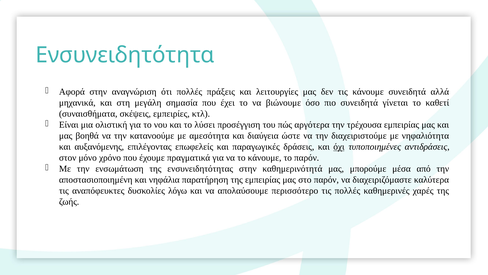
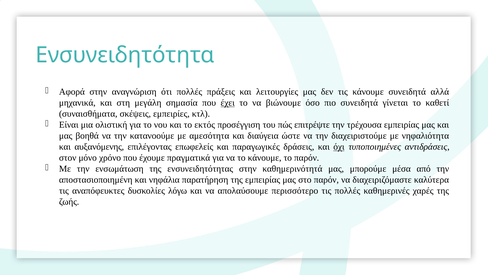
έχει underline: none -> present
λύσει: λύσει -> εκτός
αργότερα: αργότερα -> επιτρέψτε
